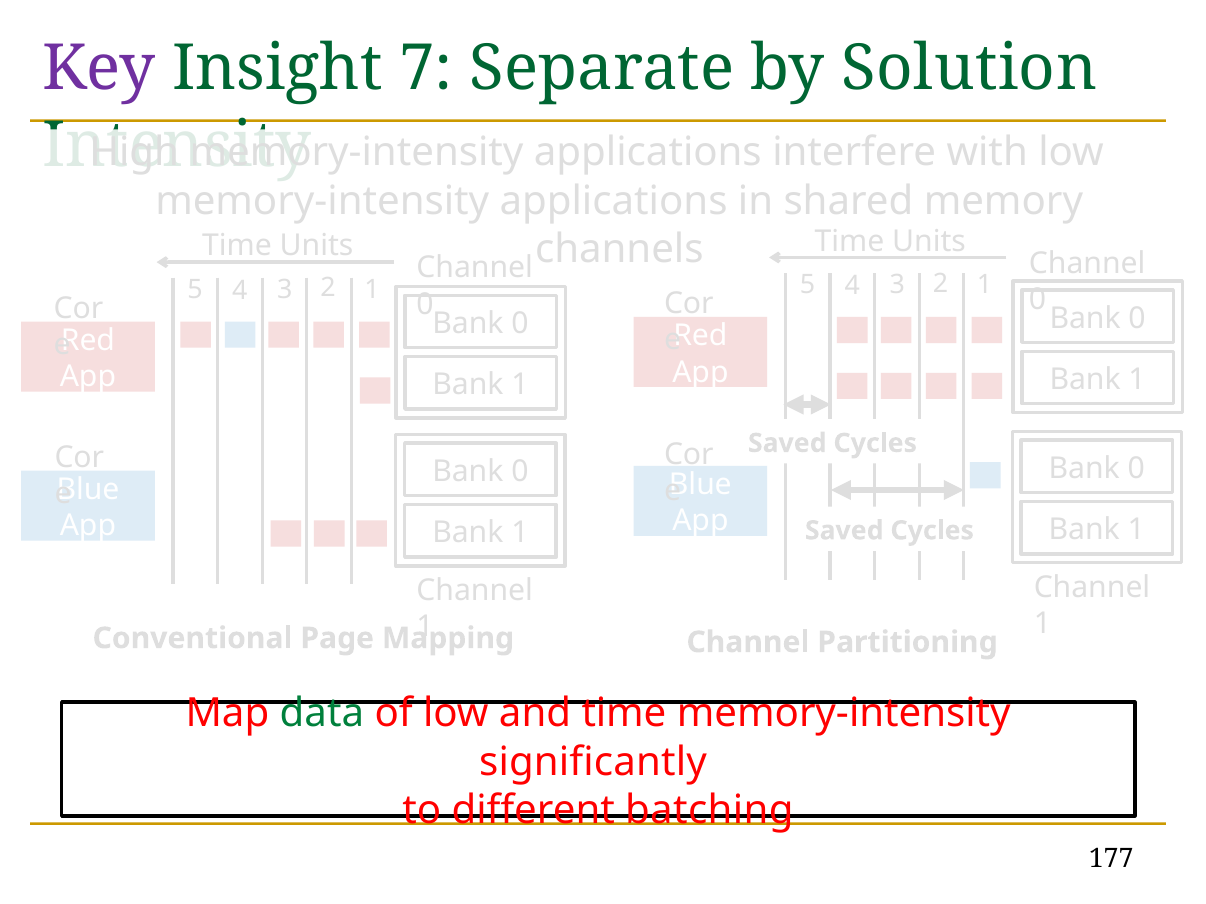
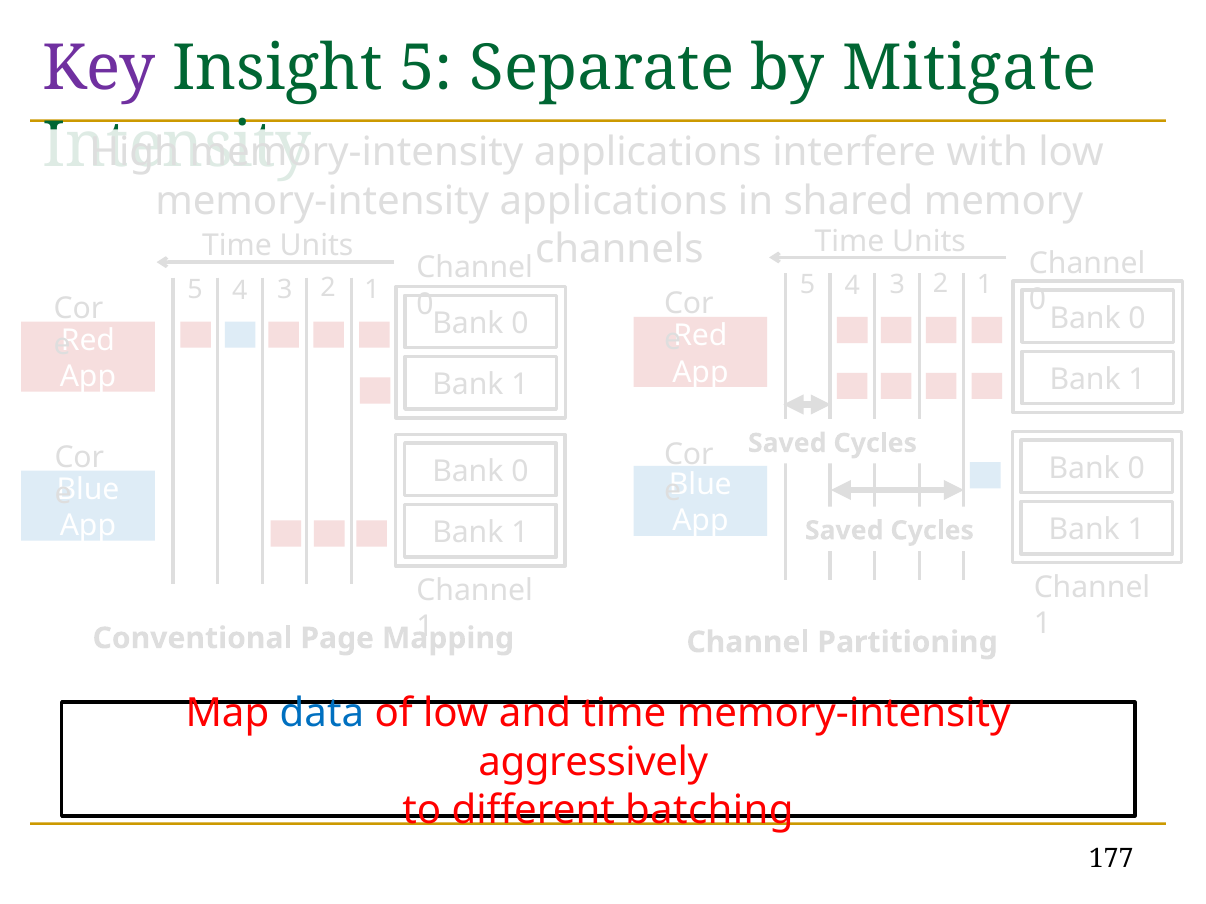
Insight 7: 7 -> 5
Solution: Solution -> Mitigate
data colour: green -> blue
significantly: significantly -> aggressively
